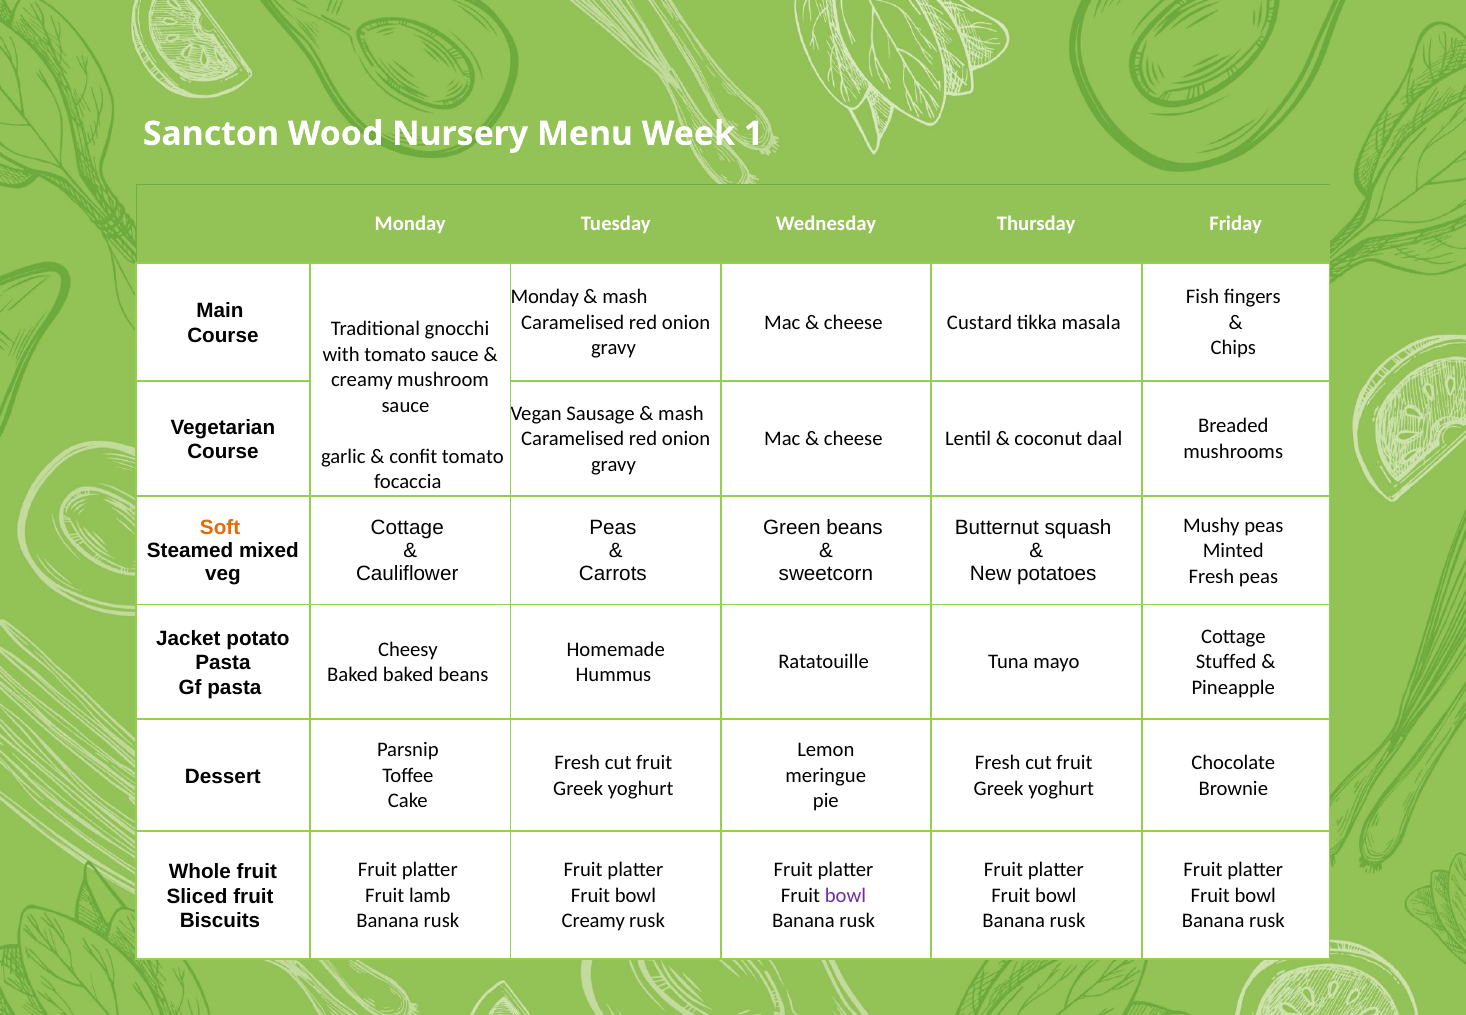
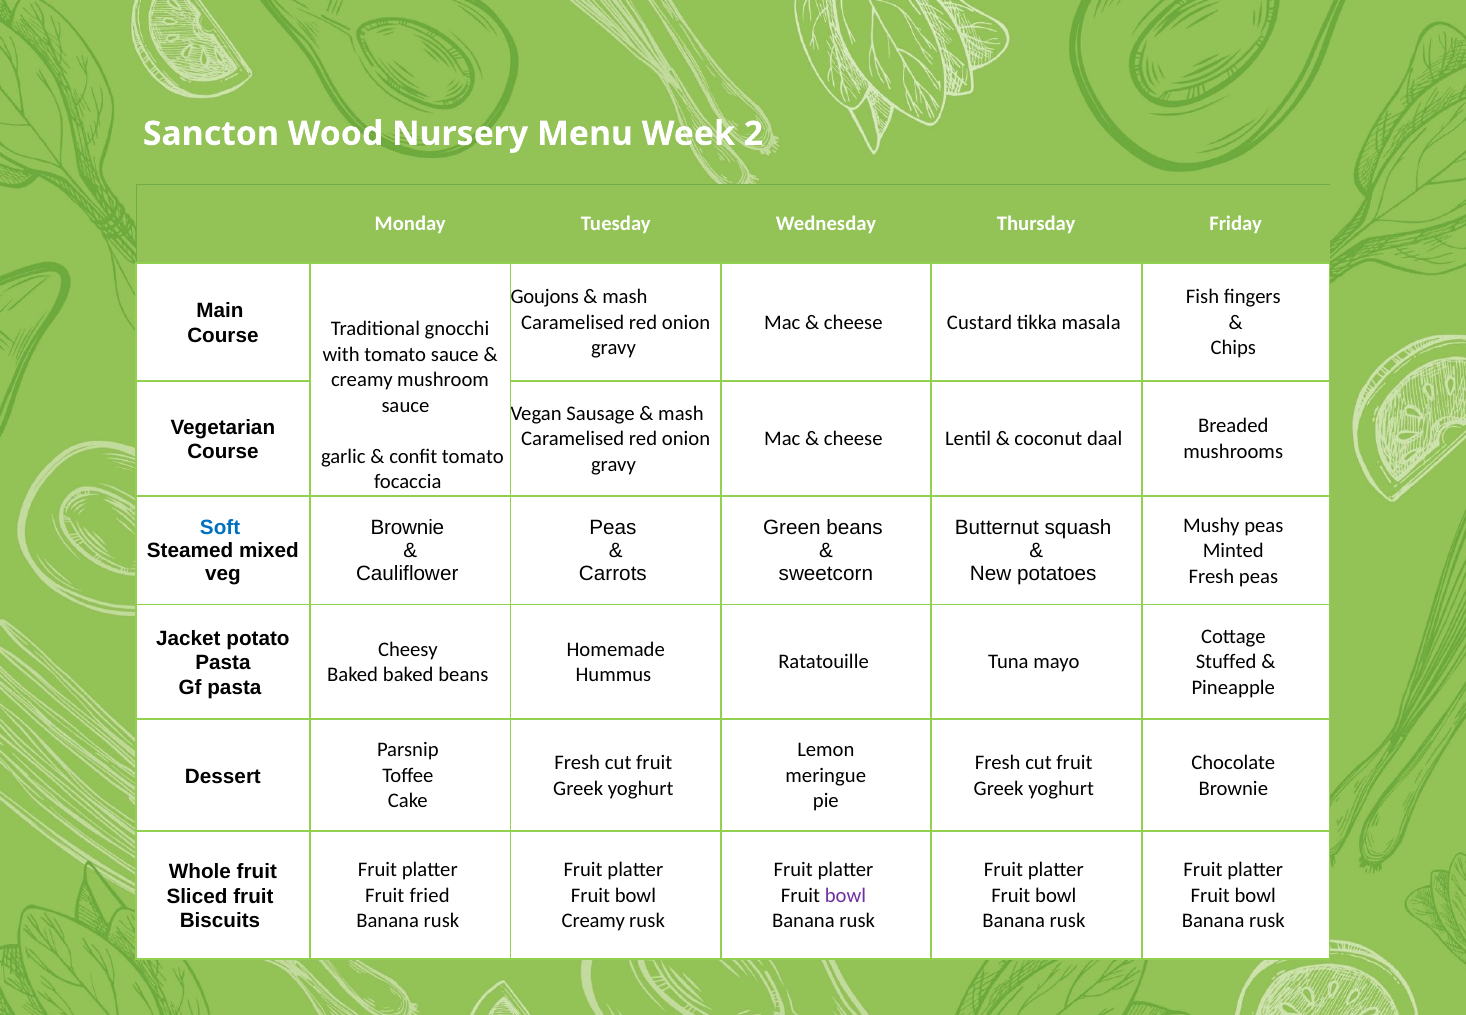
1: 1 -> 2
Monday at (545, 297): Monday -> Goujons
Soft colour: orange -> blue
Cottage at (407, 528): Cottage -> Brownie
lamb: lamb -> fried
